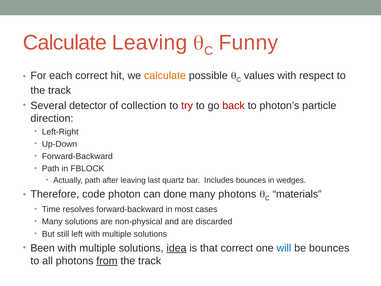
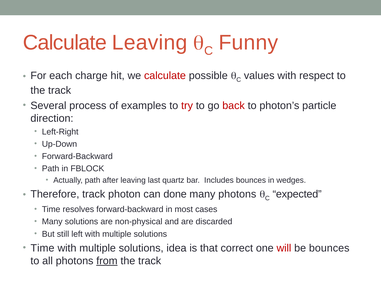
each correct: correct -> charge
calculate at (165, 76) colour: orange -> red
detector: detector -> process
collection: collection -> examples
Therefore code: code -> track
materials: materials -> expected
Been at (43, 248): Been -> Time
idea underline: present -> none
will colour: blue -> red
